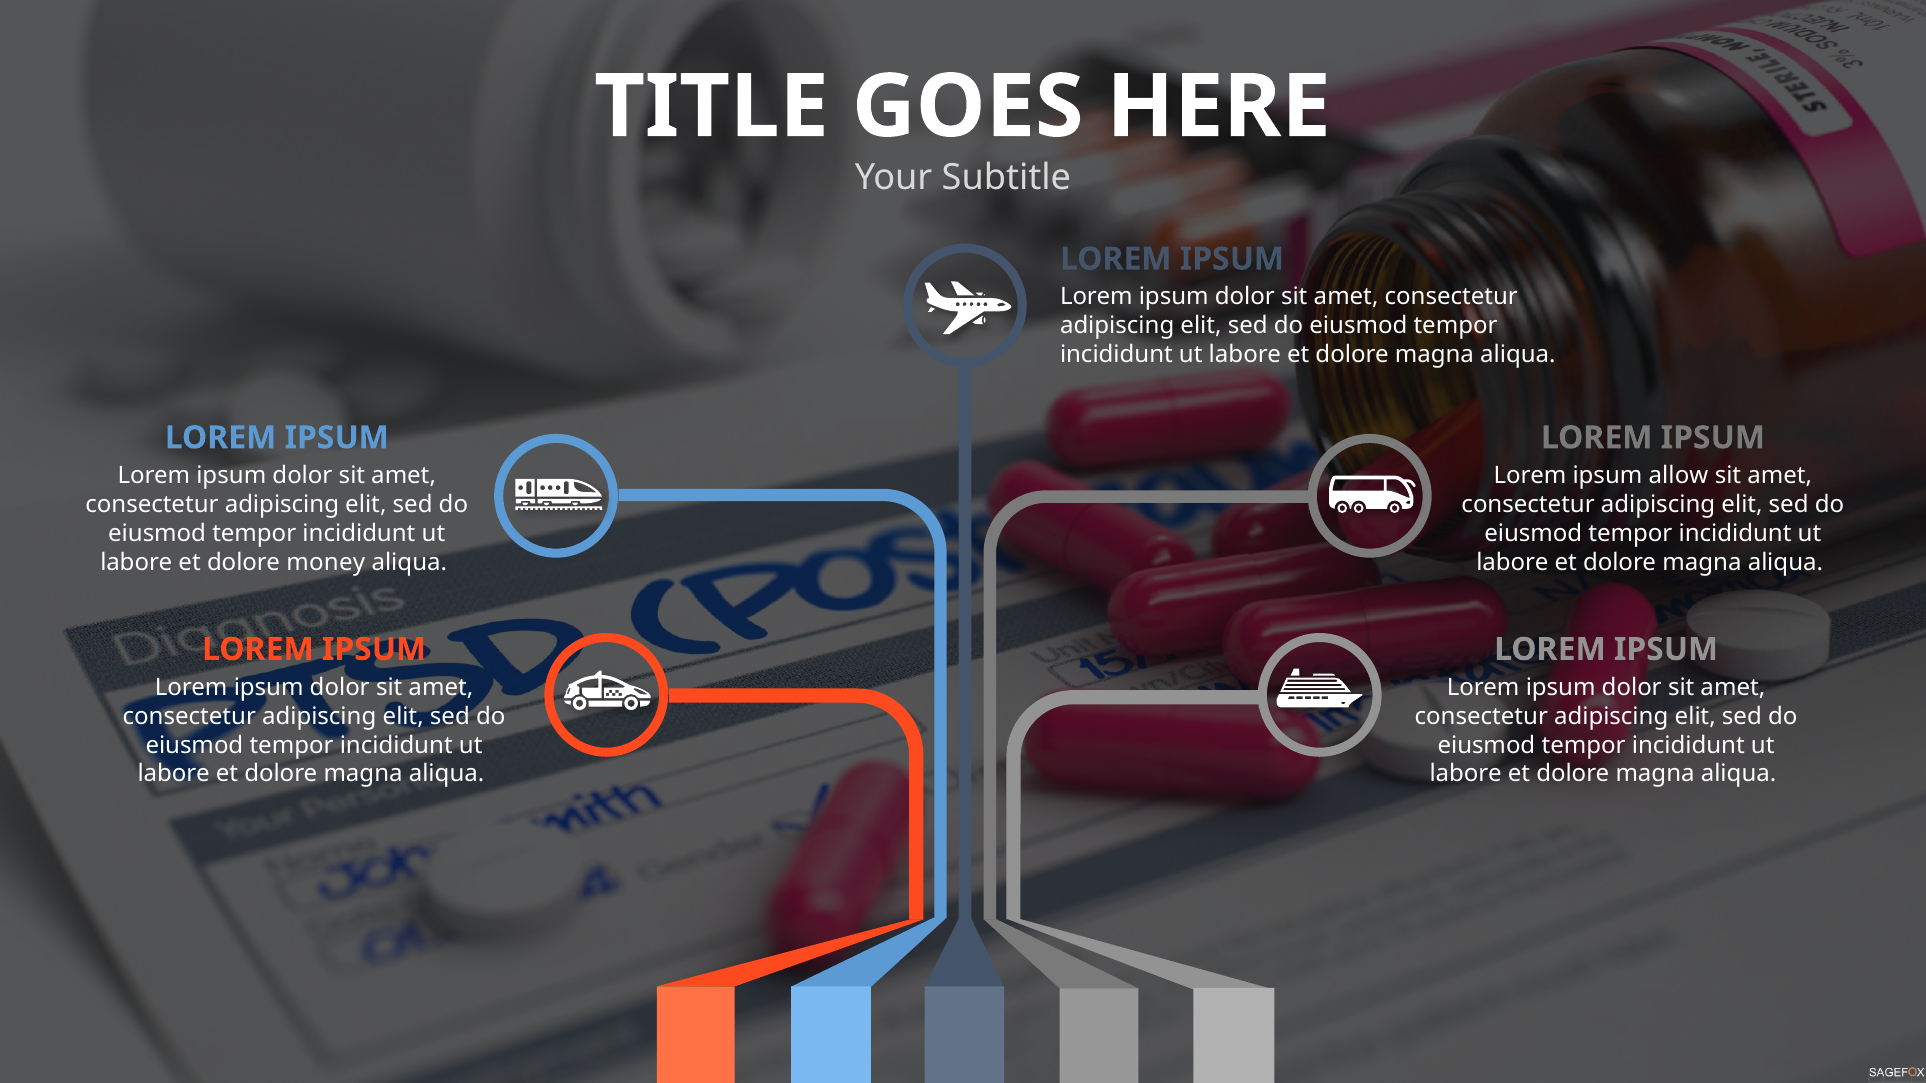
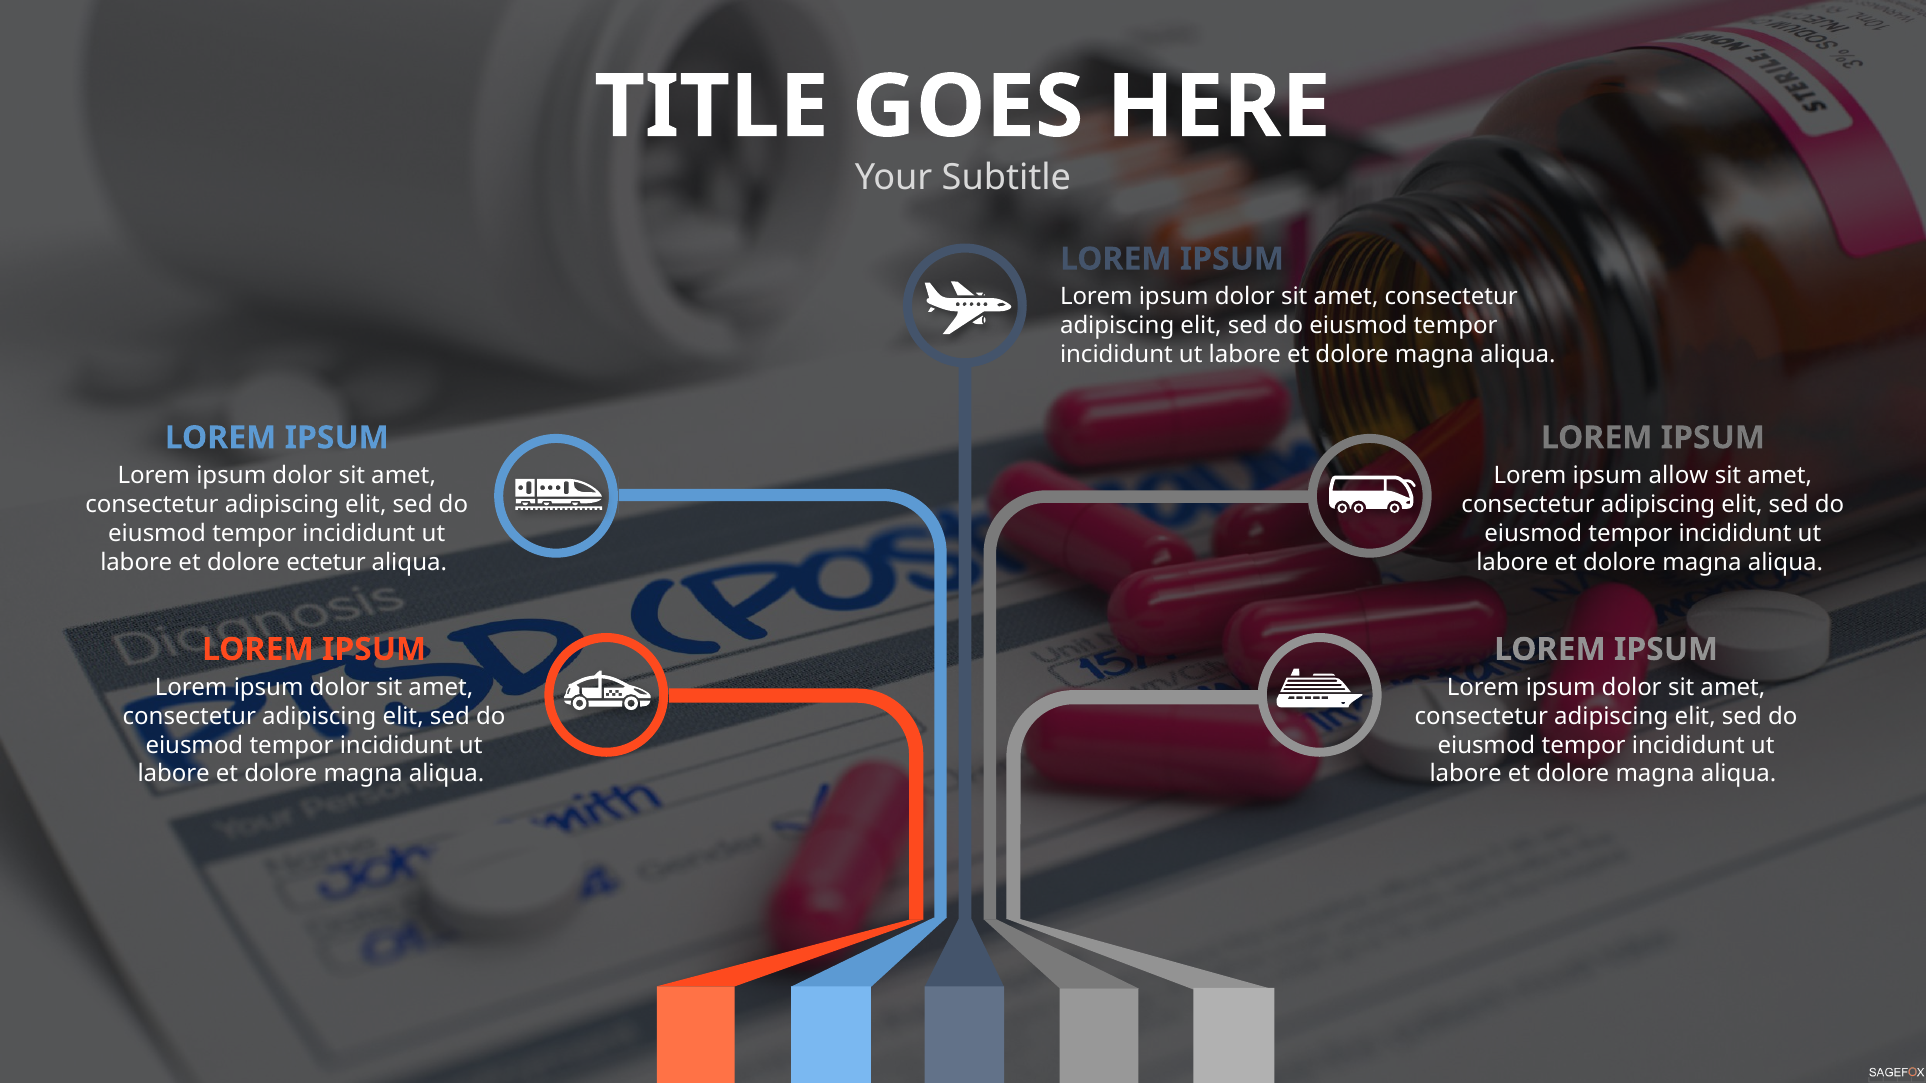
money: money -> ectetur
